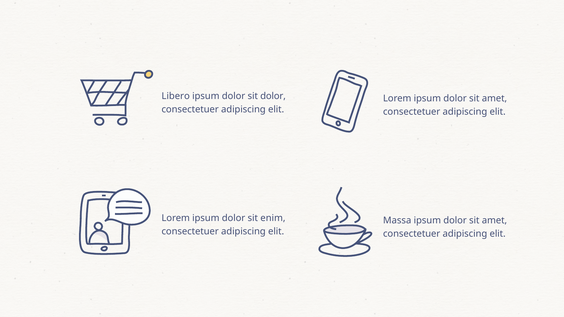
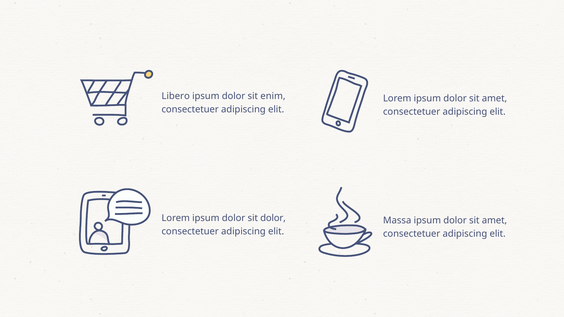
sit dolor: dolor -> enim
sit enim: enim -> dolor
